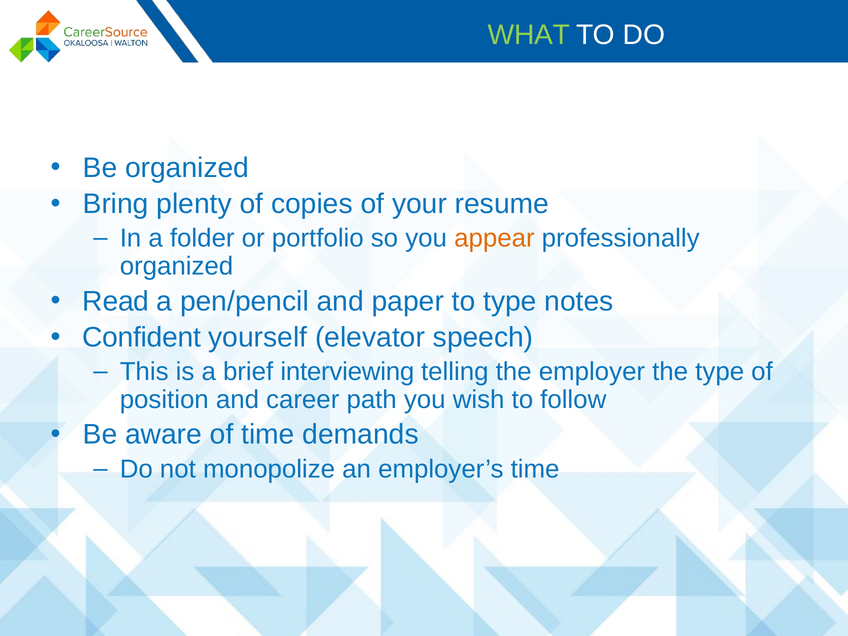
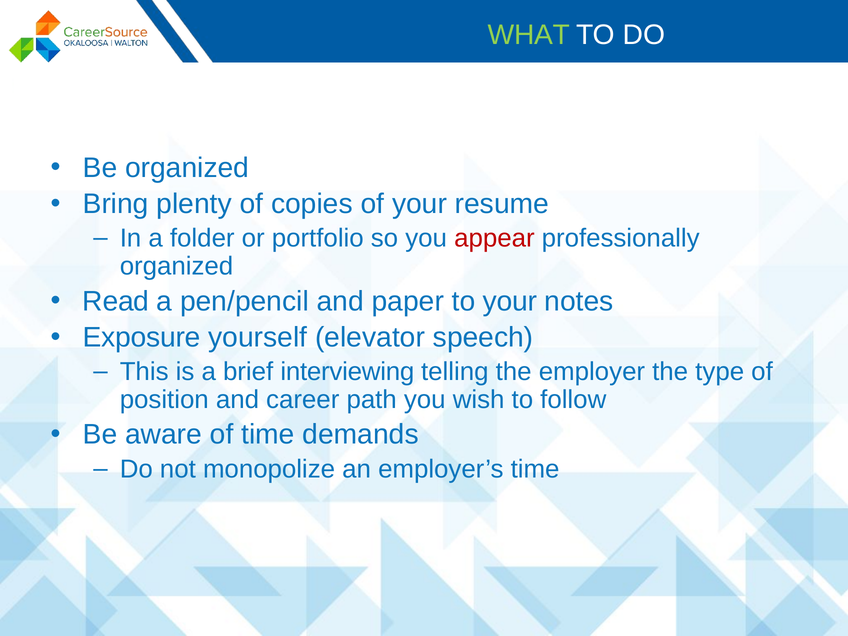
appear colour: orange -> red
to type: type -> your
Confident: Confident -> Exposure
